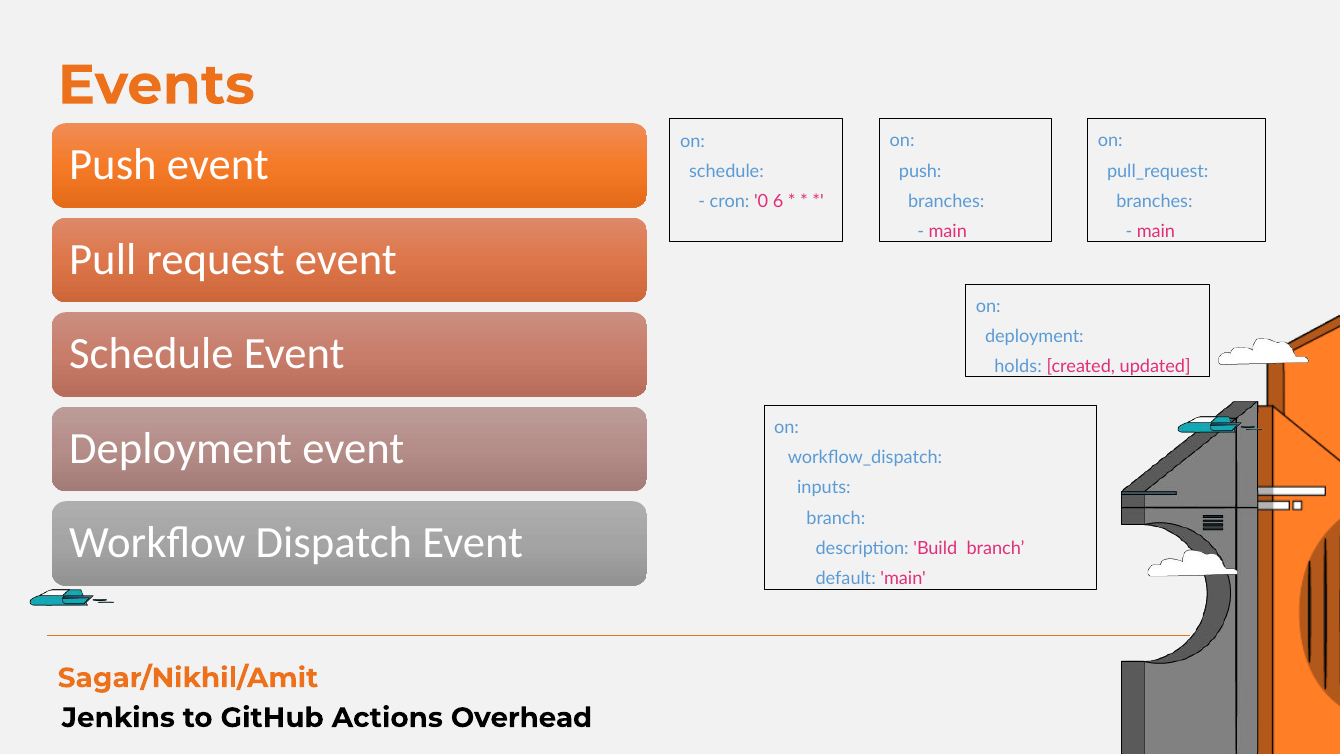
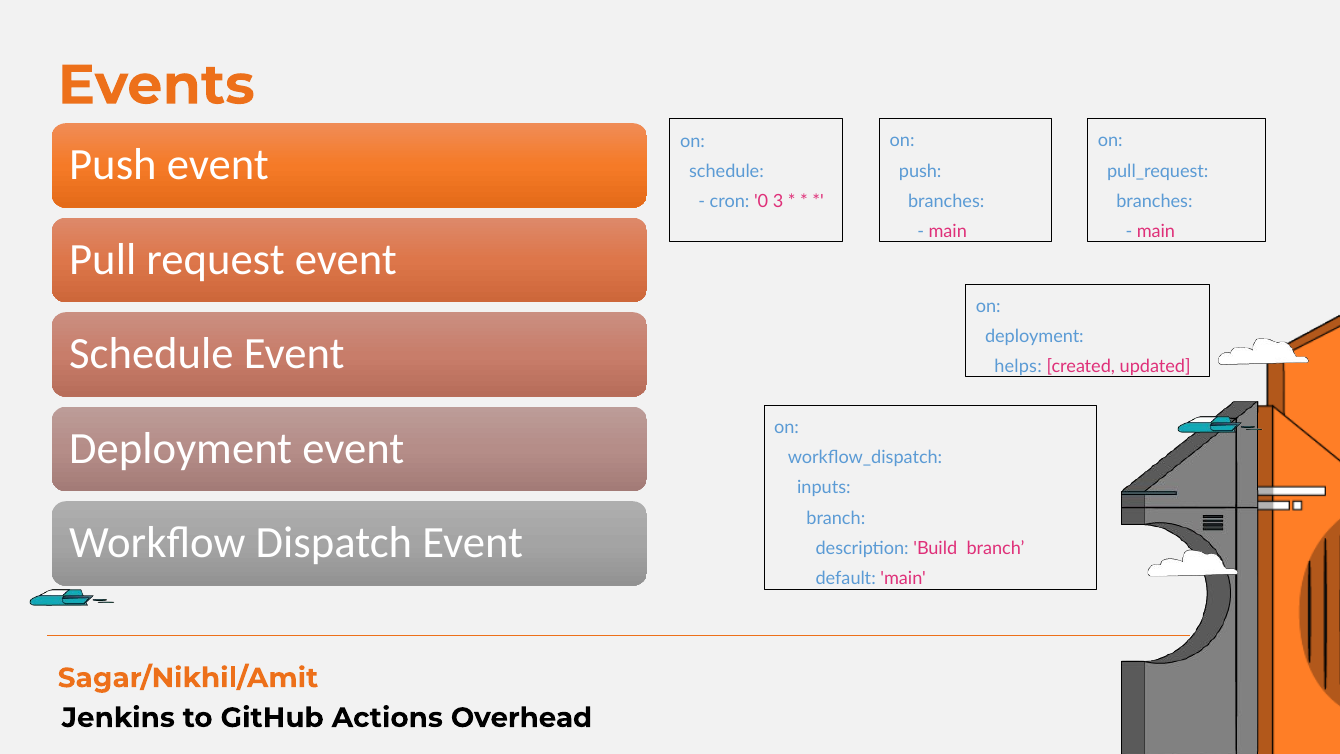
6: 6 -> 3
holds: holds -> helps
